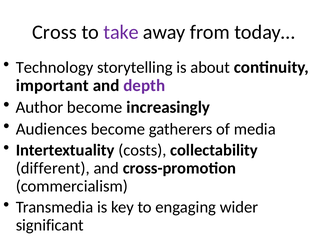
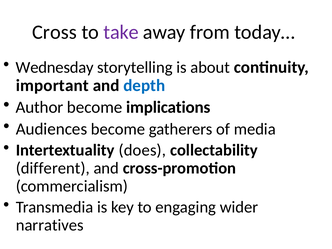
Technology: Technology -> Wednesday
depth colour: purple -> blue
increasingly: increasingly -> implications
costs: costs -> does
significant: significant -> narratives
